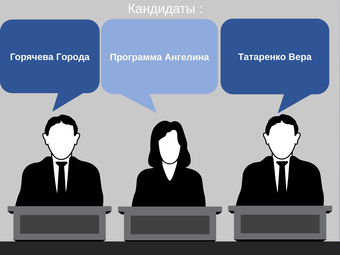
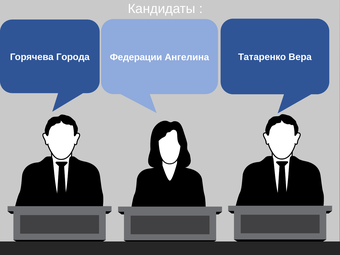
Программа: Программа -> Федерации
